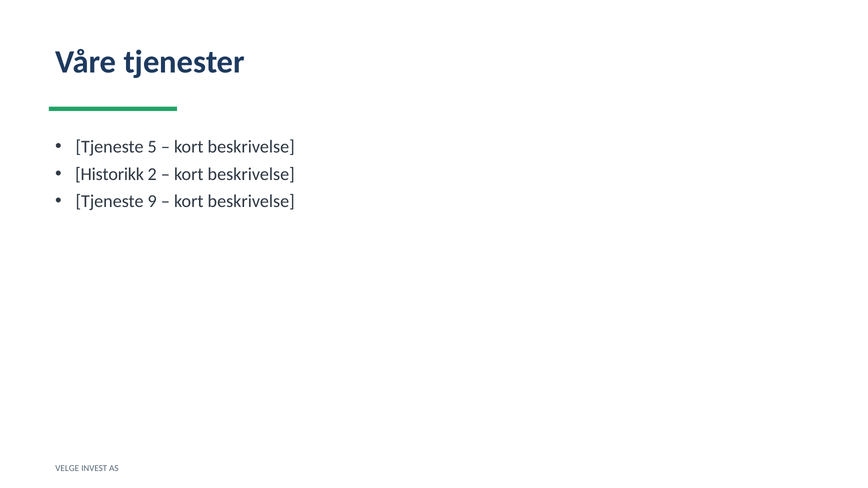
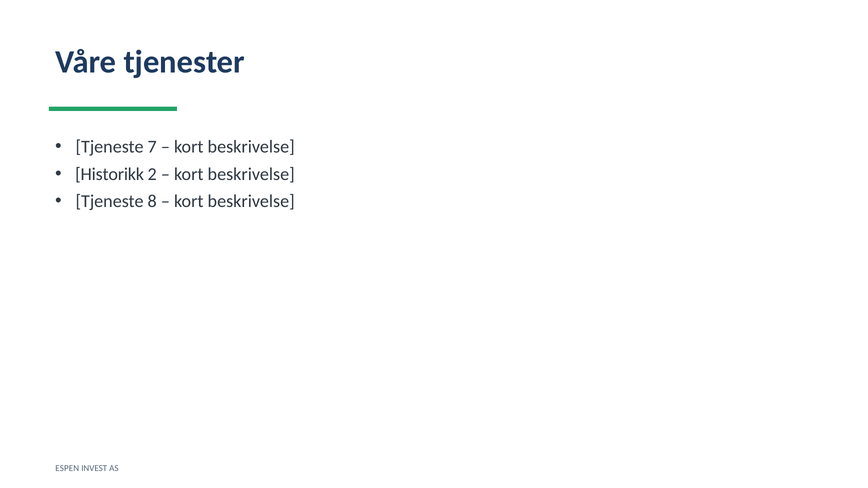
5: 5 -> 7
9: 9 -> 8
VELGE: VELGE -> ESPEN
